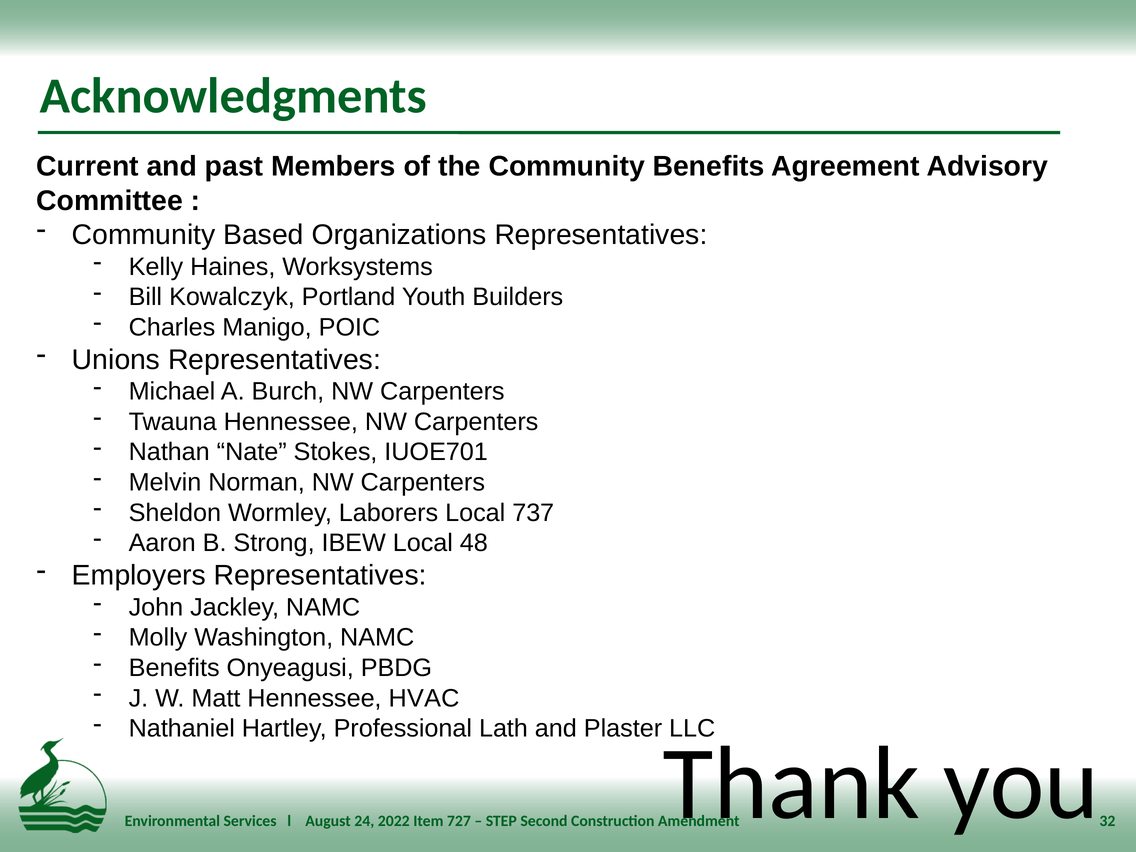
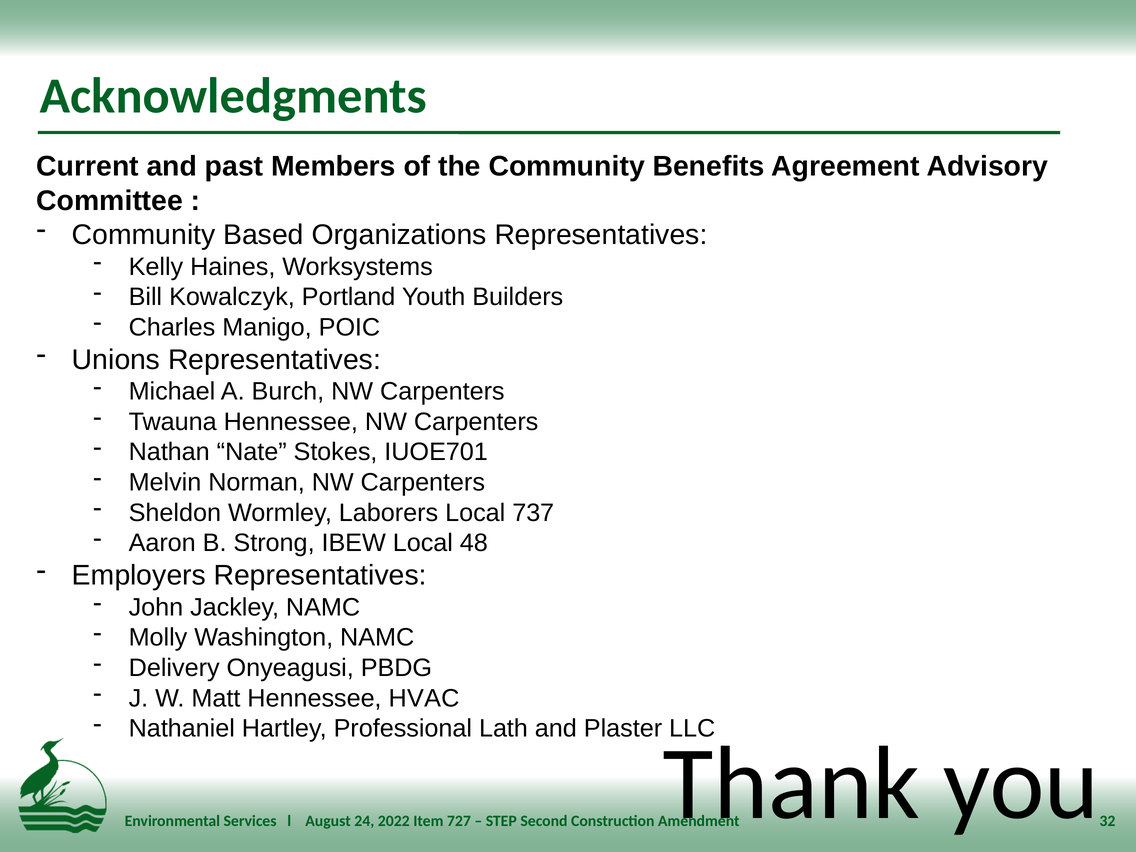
Benefits at (174, 668): Benefits -> Delivery
